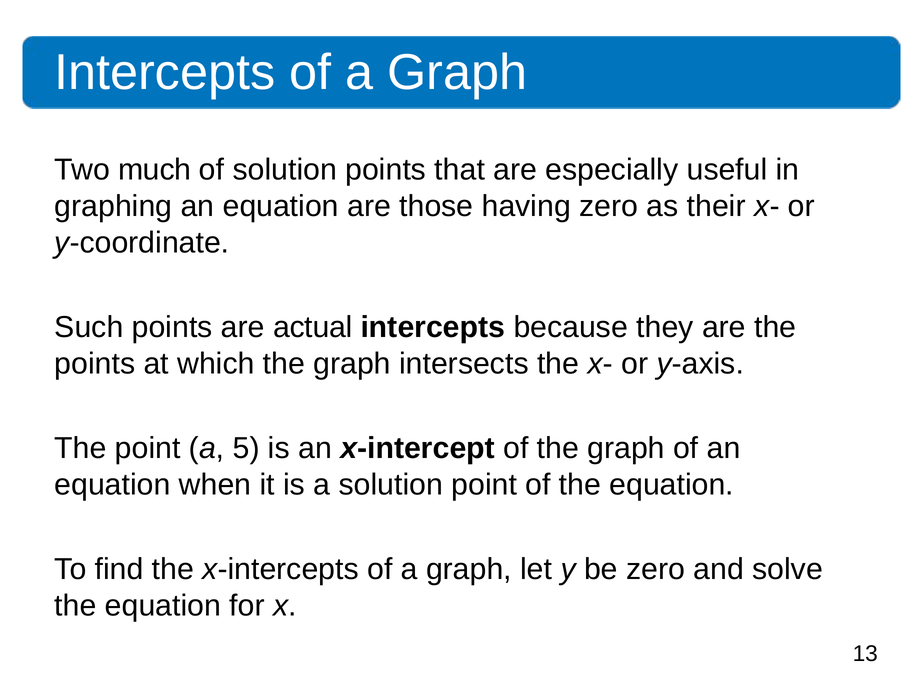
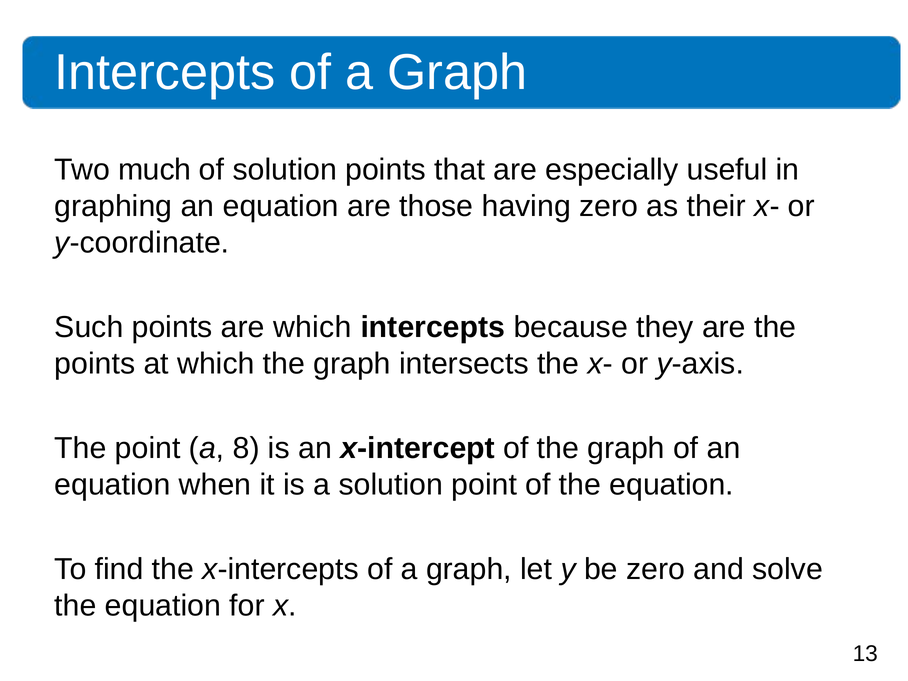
are actual: actual -> which
5: 5 -> 8
